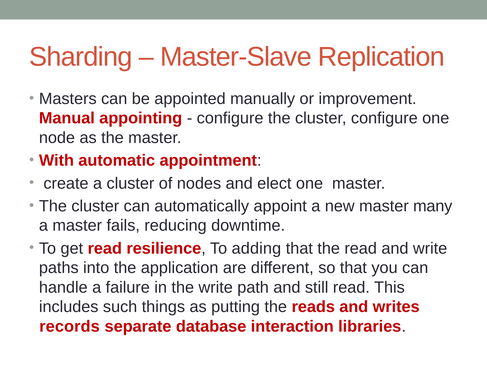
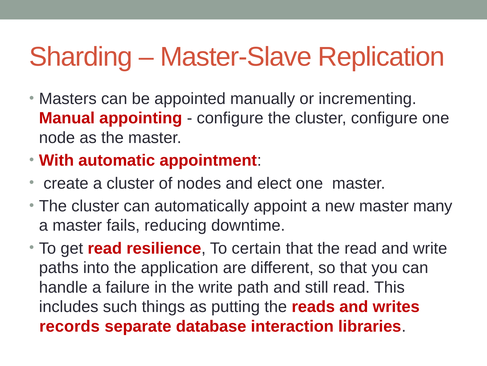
improvement: improvement -> incrementing
adding: adding -> certain
